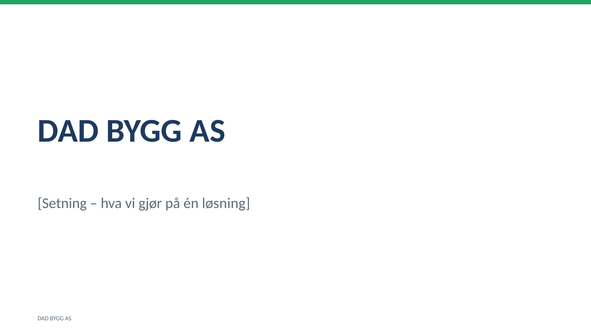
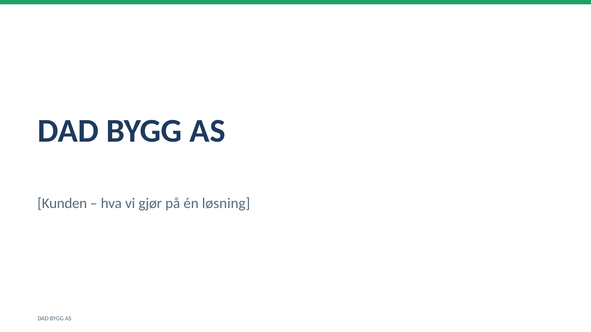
Setning: Setning -> Kunden
